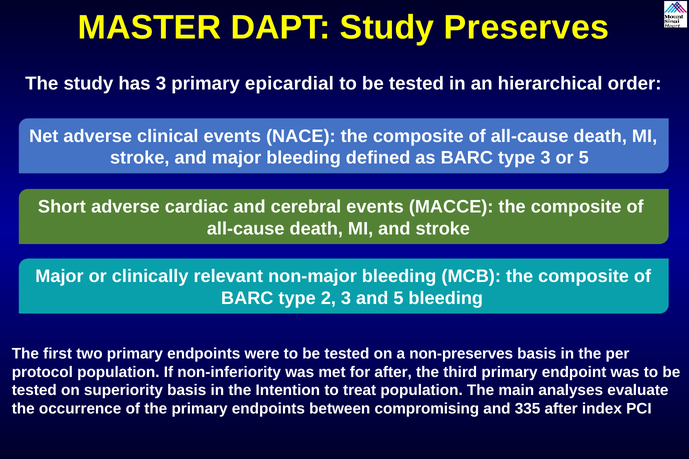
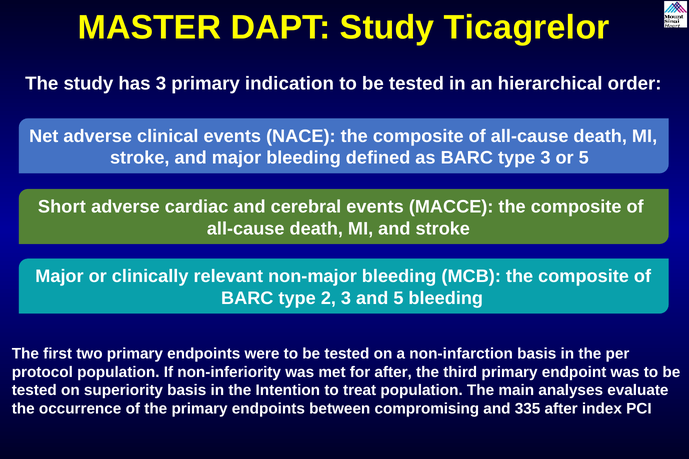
Preserves: Preserves -> Ticagrelor
epicardial: epicardial -> indication
non-preserves: non-preserves -> non-infarction
